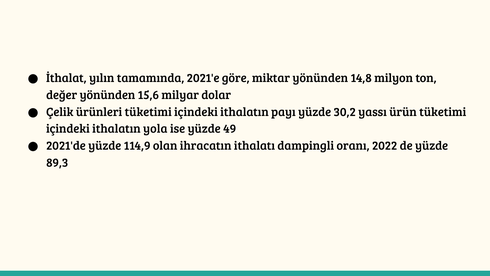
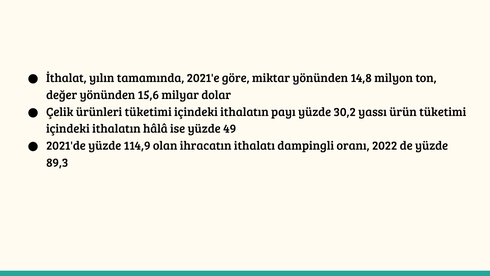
yola: yola -> hâlâ
